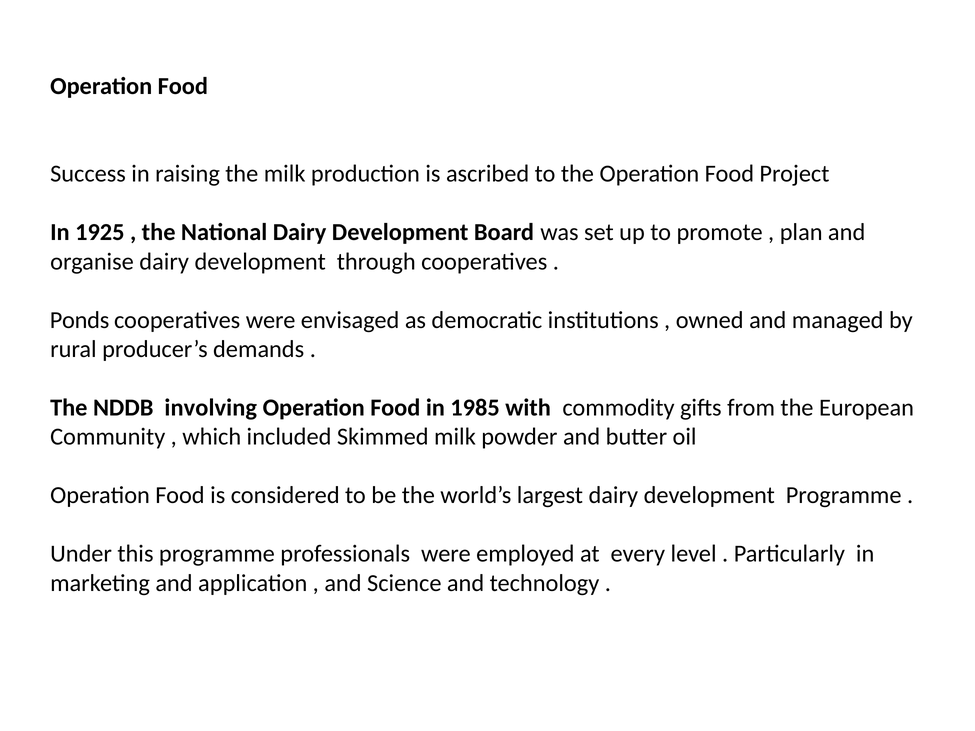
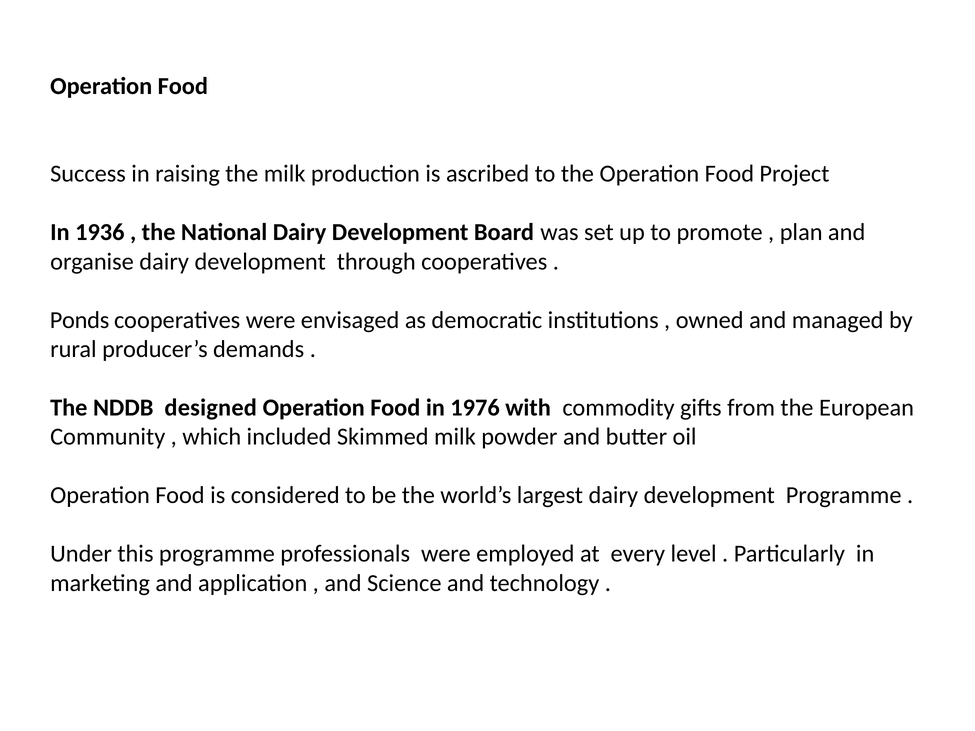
1925: 1925 -> 1936
involving: involving -> designed
1985: 1985 -> 1976
